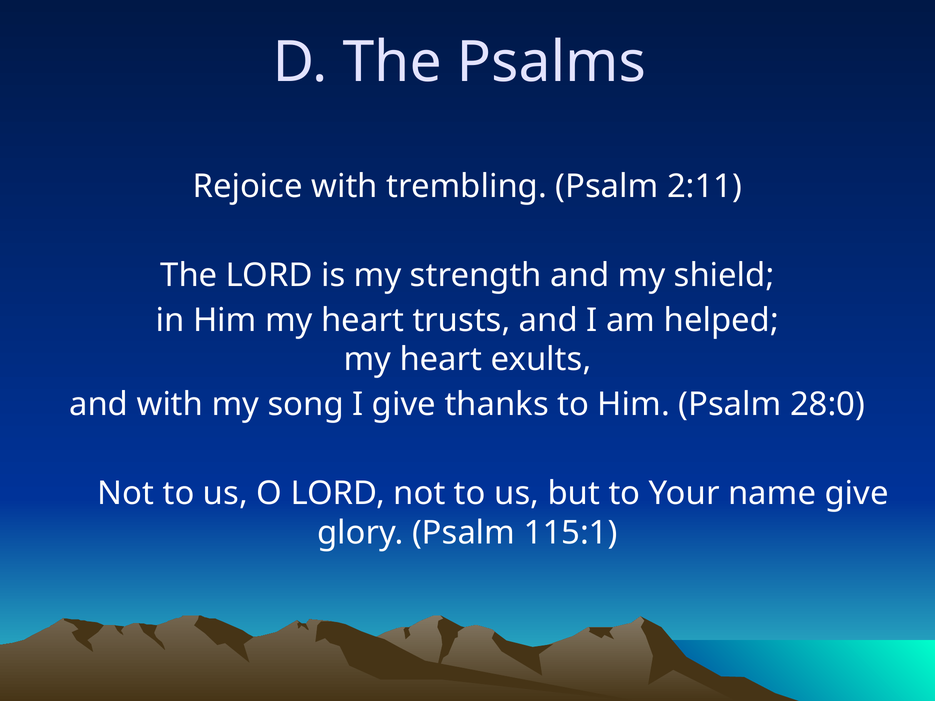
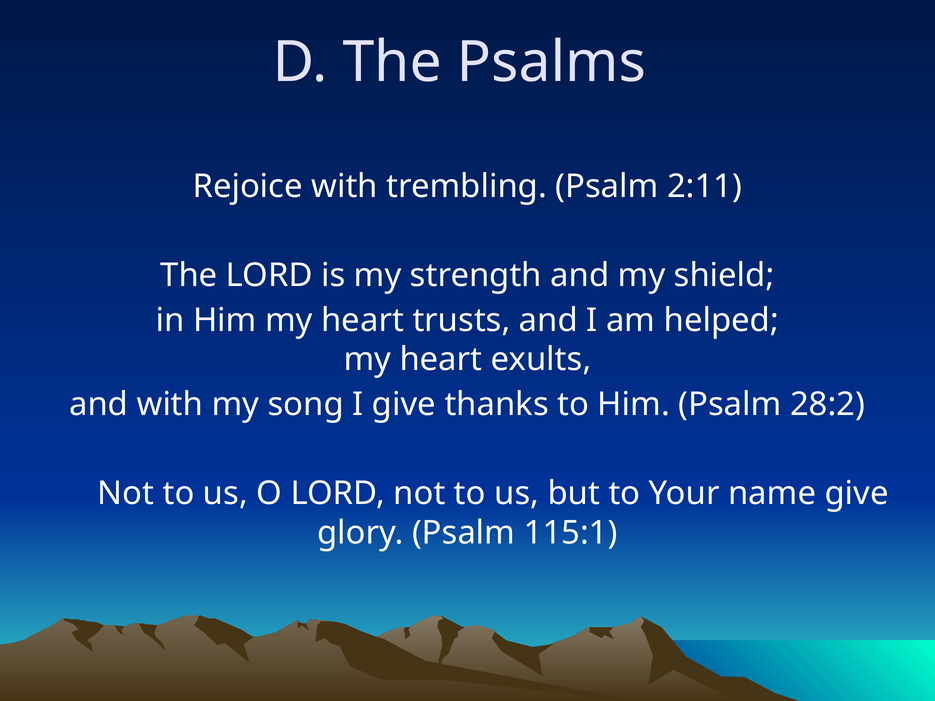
28:0: 28:0 -> 28:2
